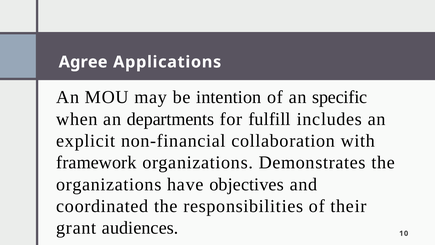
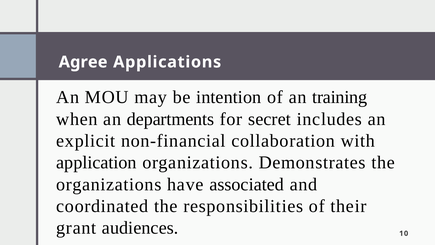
specific: specific -> training
fulfill: fulfill -> secret
framework: framework -> application
objectives: objectives -> associated
